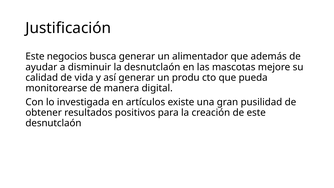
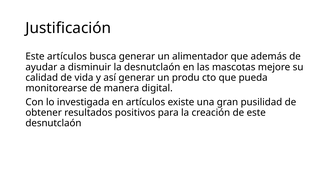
Este negocios: negocios -> artículos
